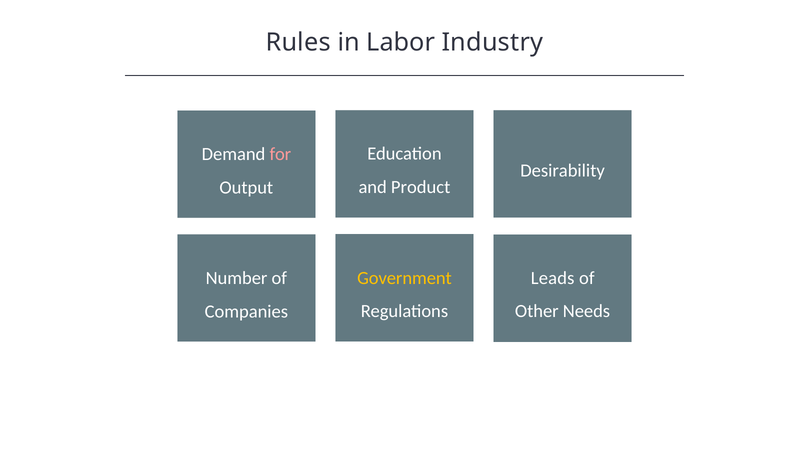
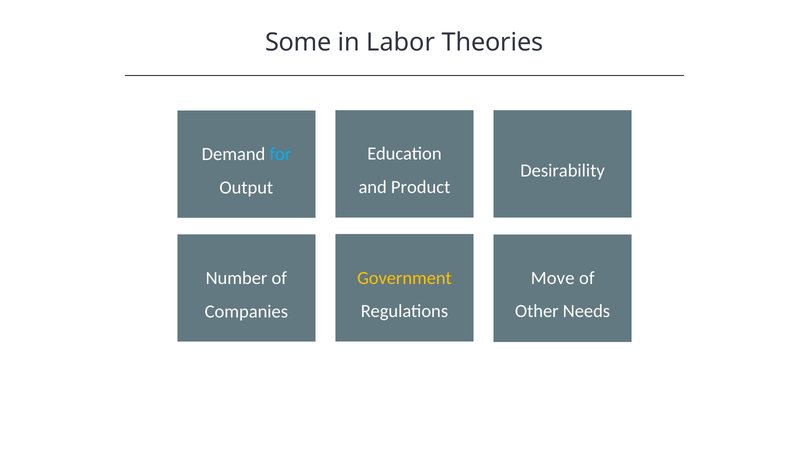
Rules: Rules -> Some
Industry: Industry -> Theories
for colour: pink -> light blue
Leads: Leads -> Move
